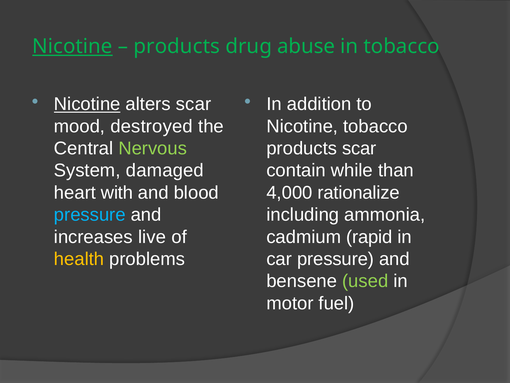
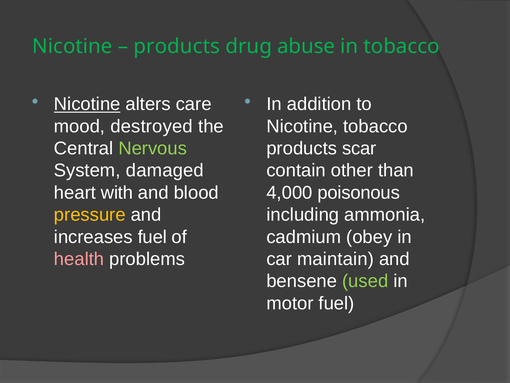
Nicotine at (72, 46) underline: present -> none
alters scar: scar -> care
while: while -> other
rationalize: rationalize -> poisonous
pressure at (90, 215) colour: light blue -> yellow
increases live: live -> fuel
rapid: rapid -> obey
health colour: yellow -> pink
car pressure: pressure -> maintain
